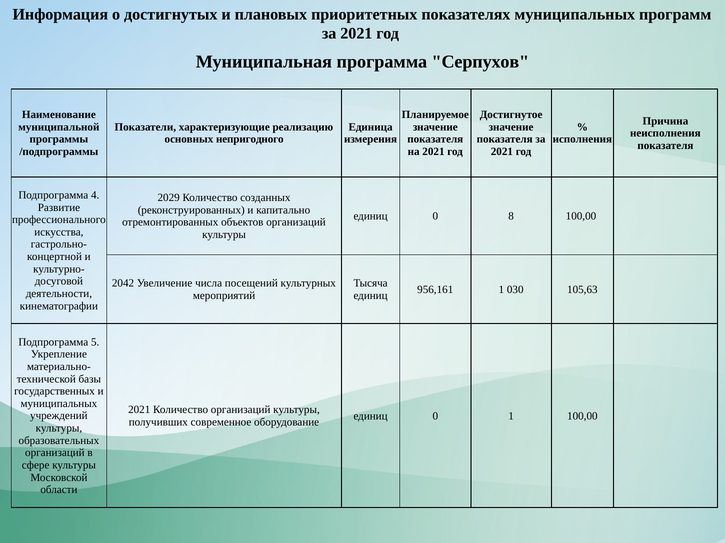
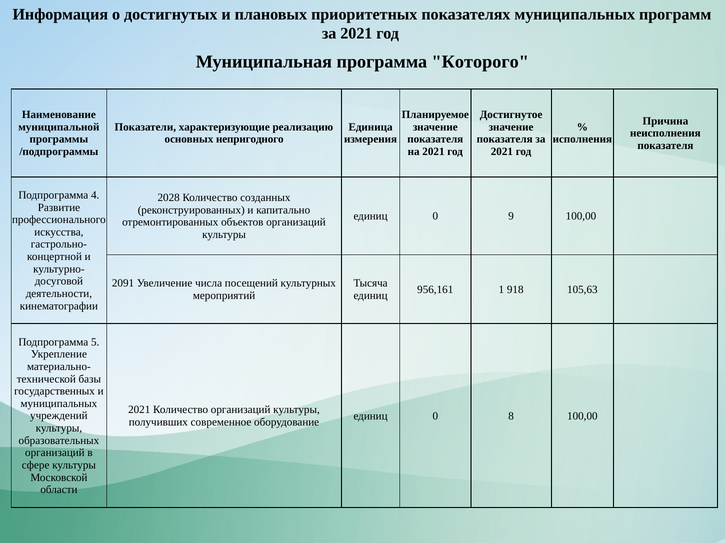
Серпухов: Серпухов -> Которого
2029: 2029 -> 2028
8: 8 -> 9
2042: 2042 -> 2091
030: 030 -> 918
0 1: 1 -> 8
